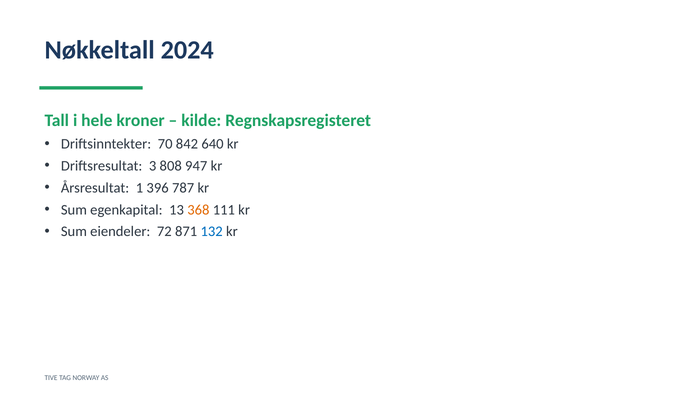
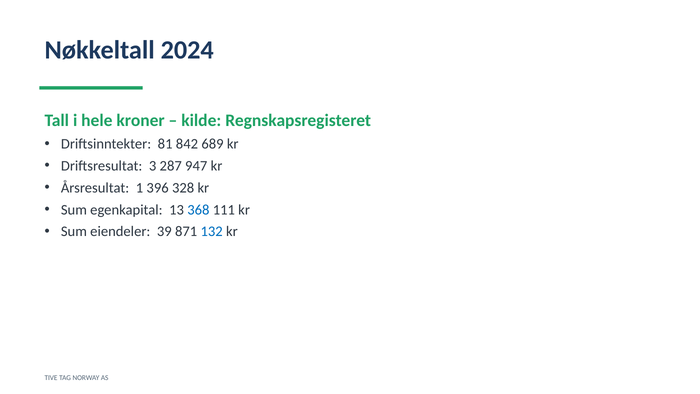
70: 70 -> 81
640: 640 -> 689
808: 808 -> 287
787: 787 -> 328
368 colour: orange -> blue
72: 72 -> 39
